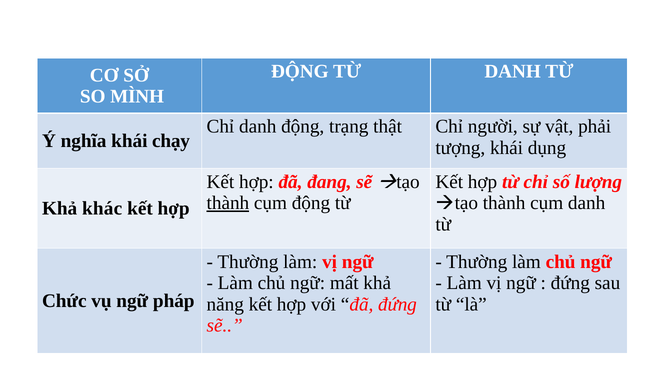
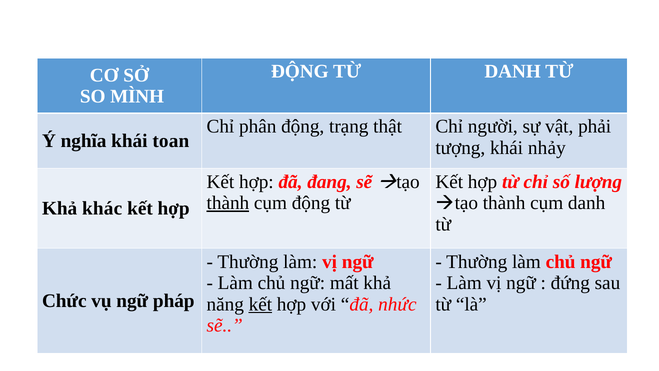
Chỉ danh: danh -> phân
chạy: chạy -> toan
dụng: dụng -> nhảy
kết at (260, 304) underline: none -> present
đã đứng: đứng -> nhức
